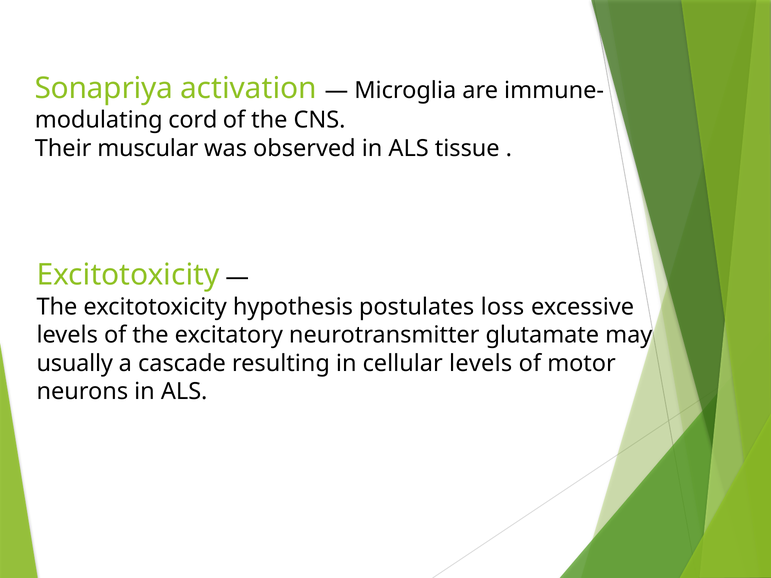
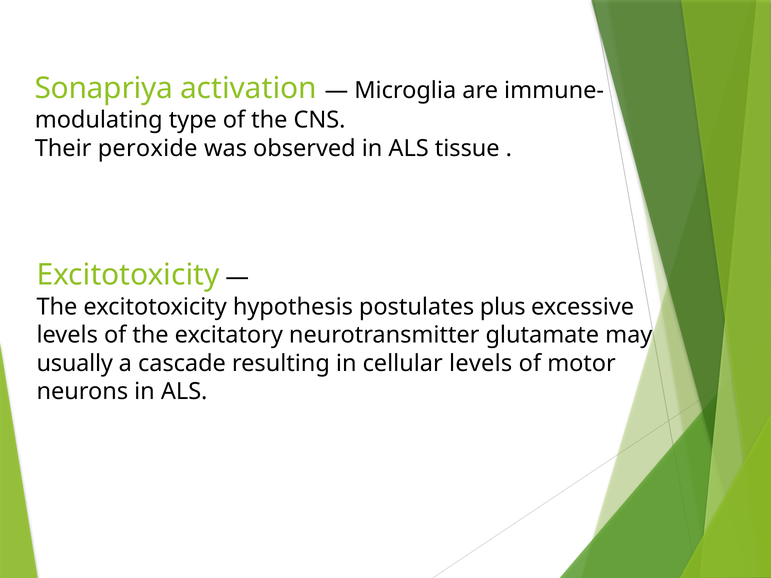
cord: cord -> type
muscular: muscular -> peroxide
loss: loss -> plus
